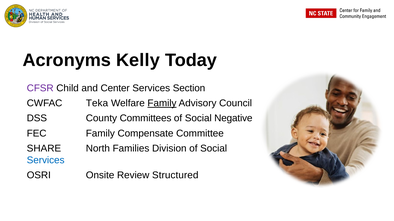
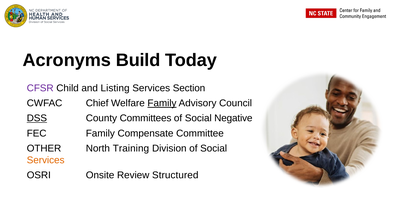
Kelly: Kelly -> Build
Center: Center -> Listing
Teka: Teka -> Chief
DSS underline: none -> present
SHARE: SHARE -> OTHER
Families: Families -> Training
Services at (46, 161) colour: blue -> orange
